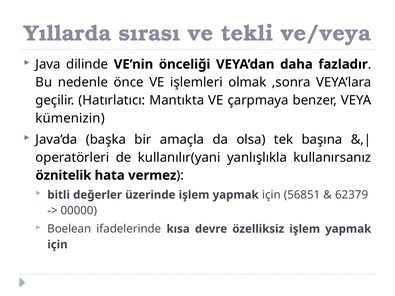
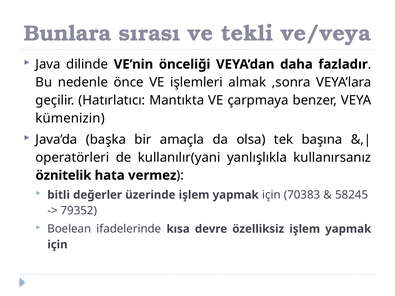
Yıllarda: Yıllarda -> Bunlara
olmak: olmak -> almak
56851: 56851 -> 70383
62379: 62379 -> 58245
00000: 00000 -> 79352
